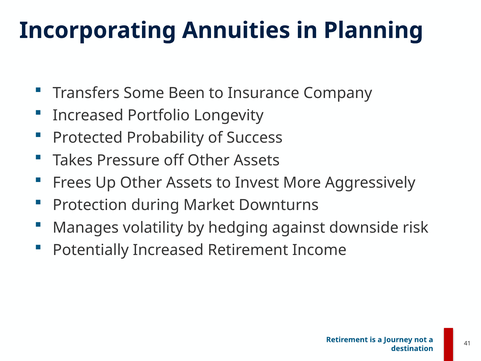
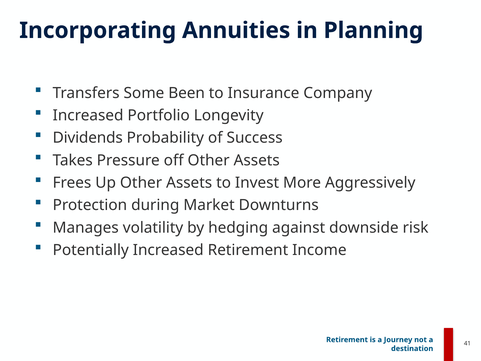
Protected: Protected -> Dividends
